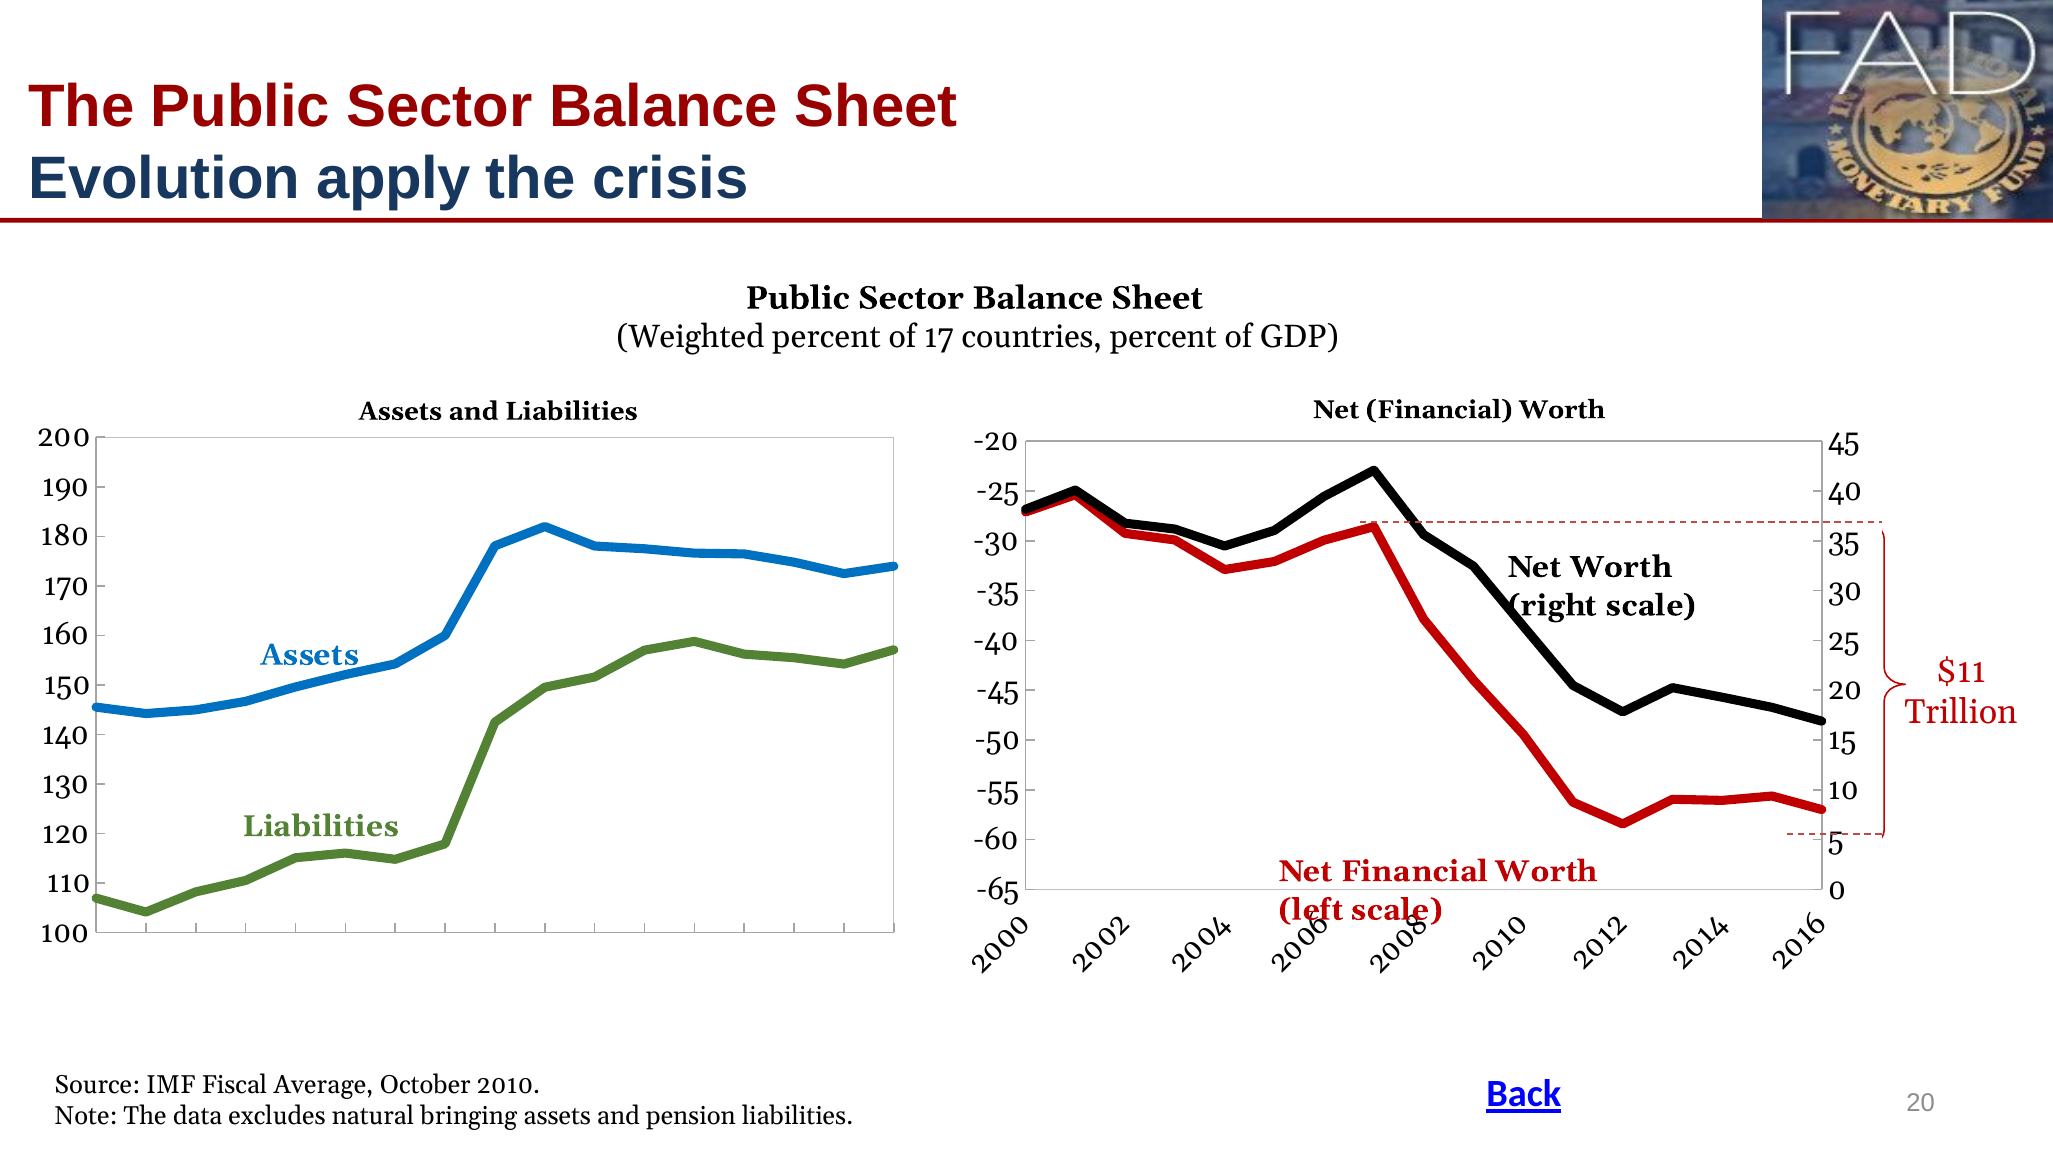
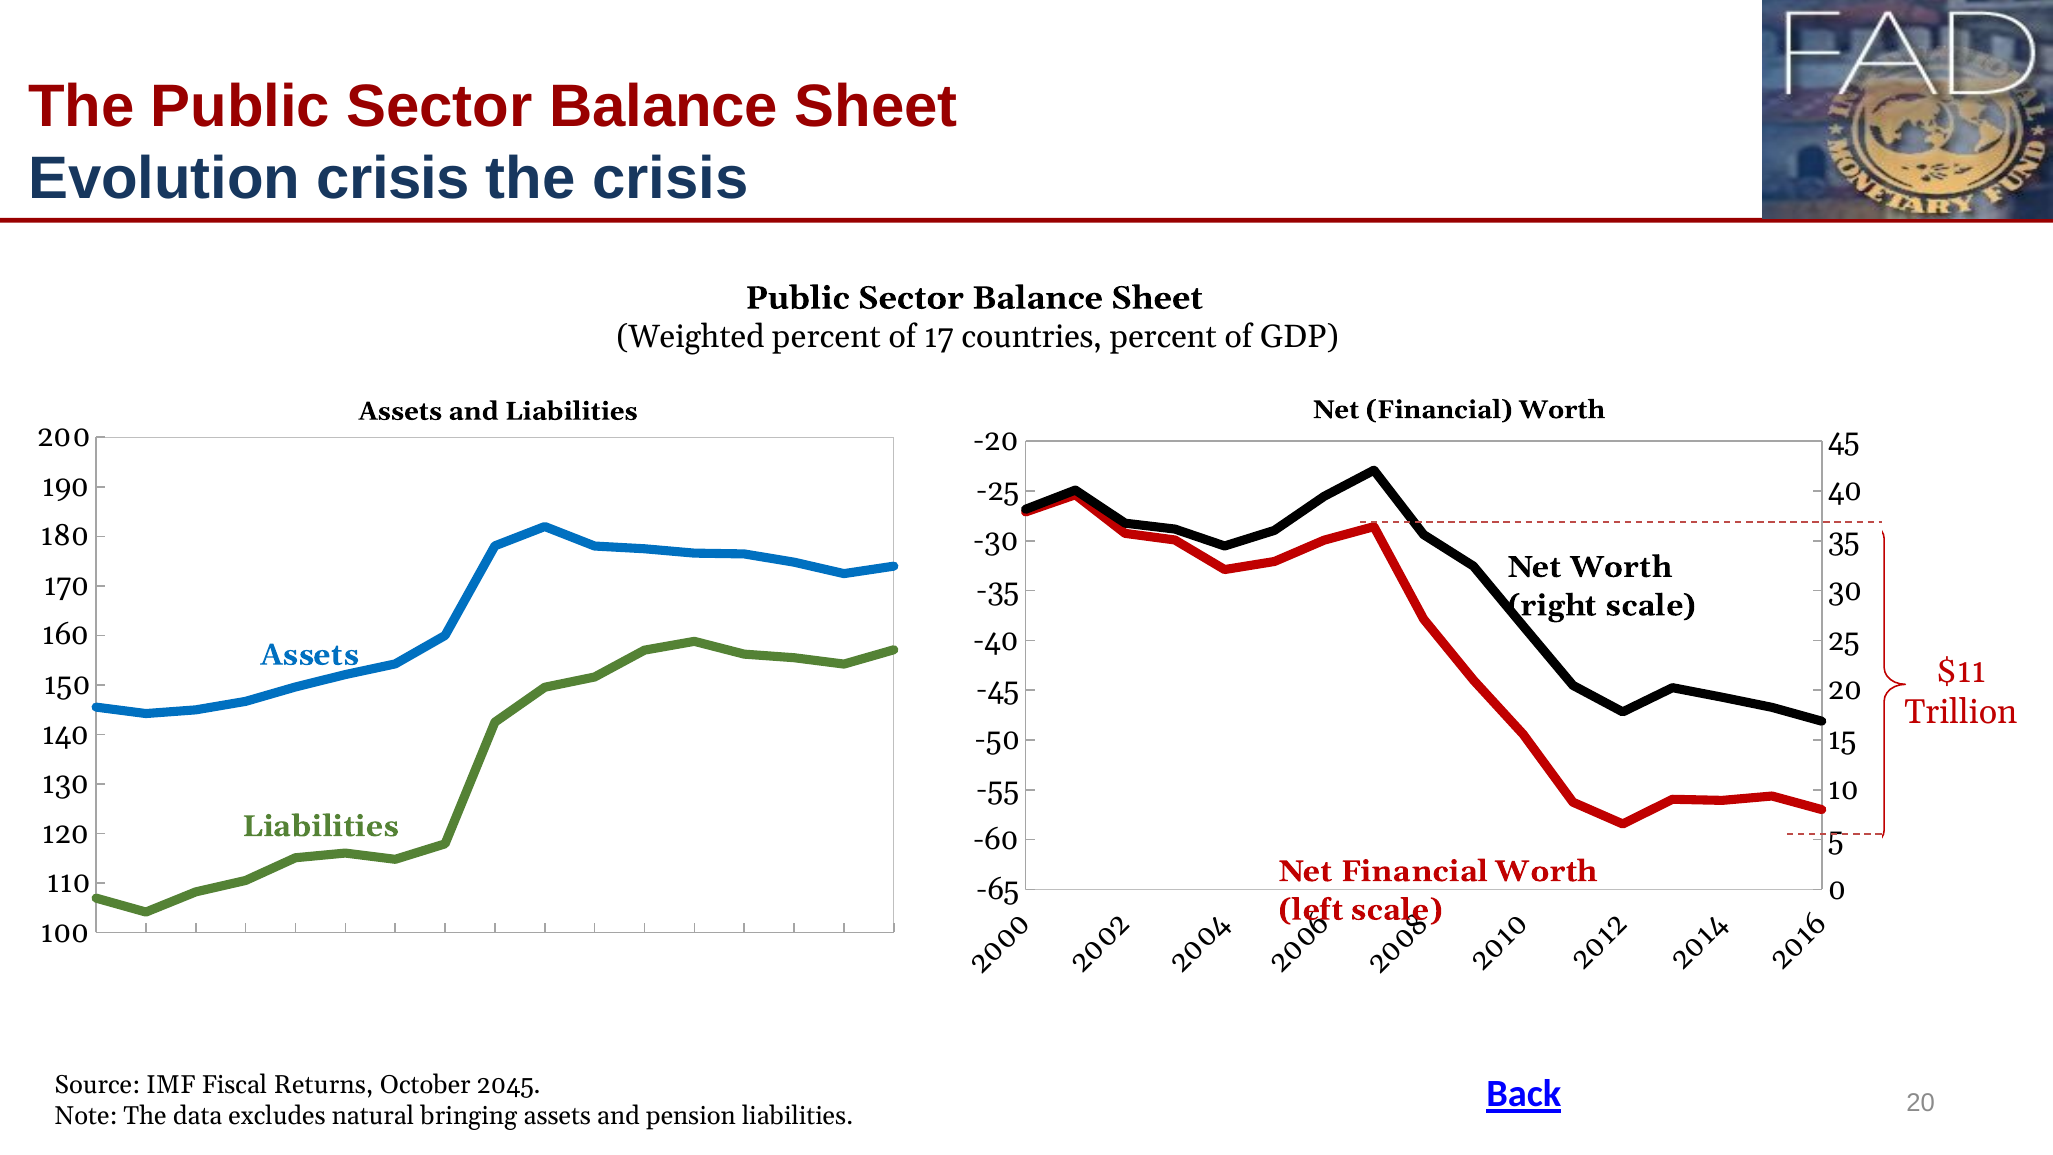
Evolution apply: apply -> crisis
Average: Average -> Returns
2010: 2010 -> 2045
